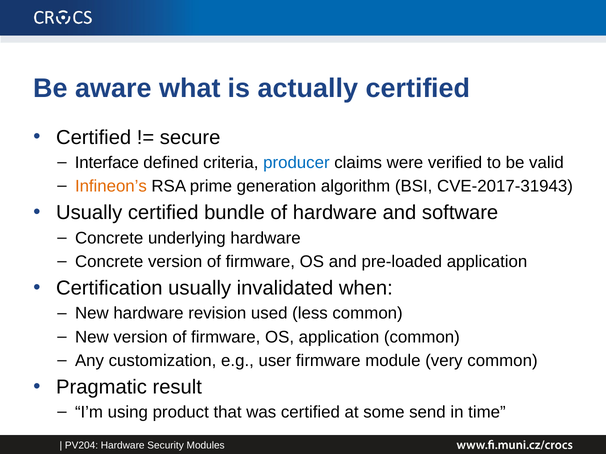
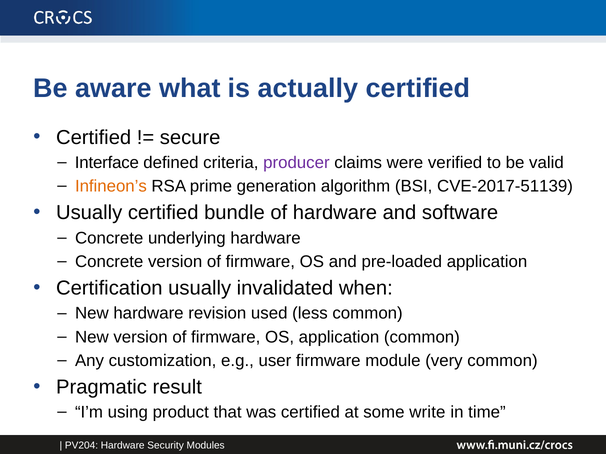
producer colour: blue -> purple
CVE-2017-31943: CVE-2017-31943 -> CVE-2017-51139
send: send -> write
